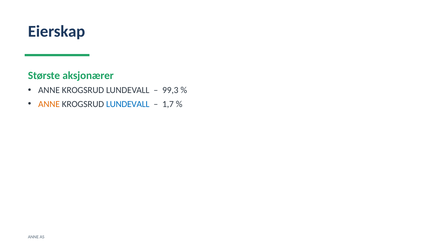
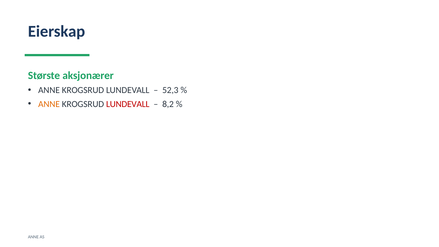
99,3: 99,3 -> 52,3
LUNDEVALL at (128, 104) colour: blue -> red
1,7: 1,7 -> 8,2
